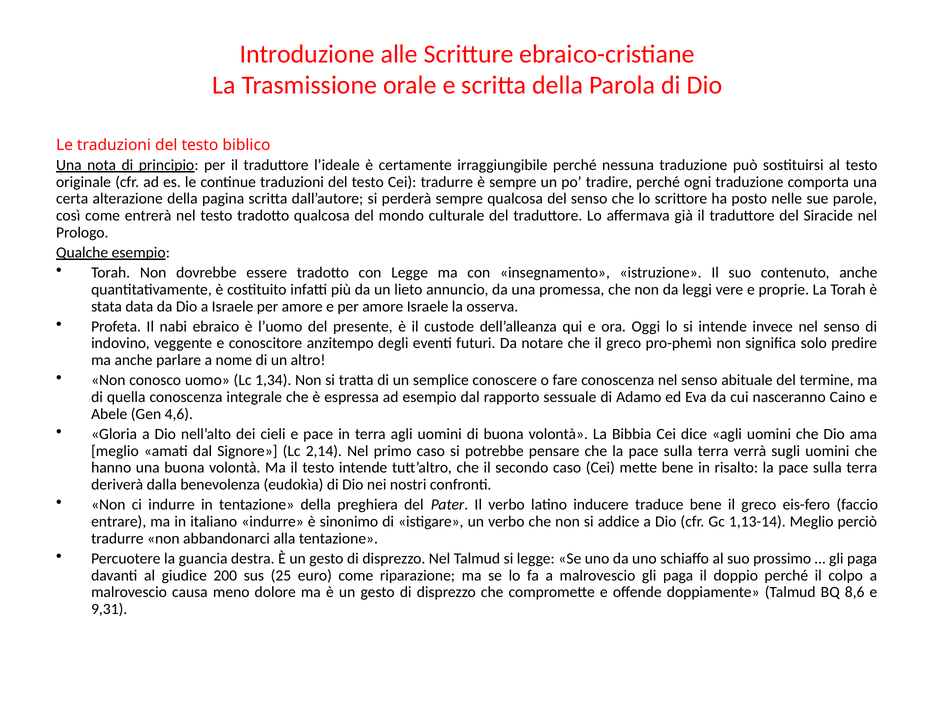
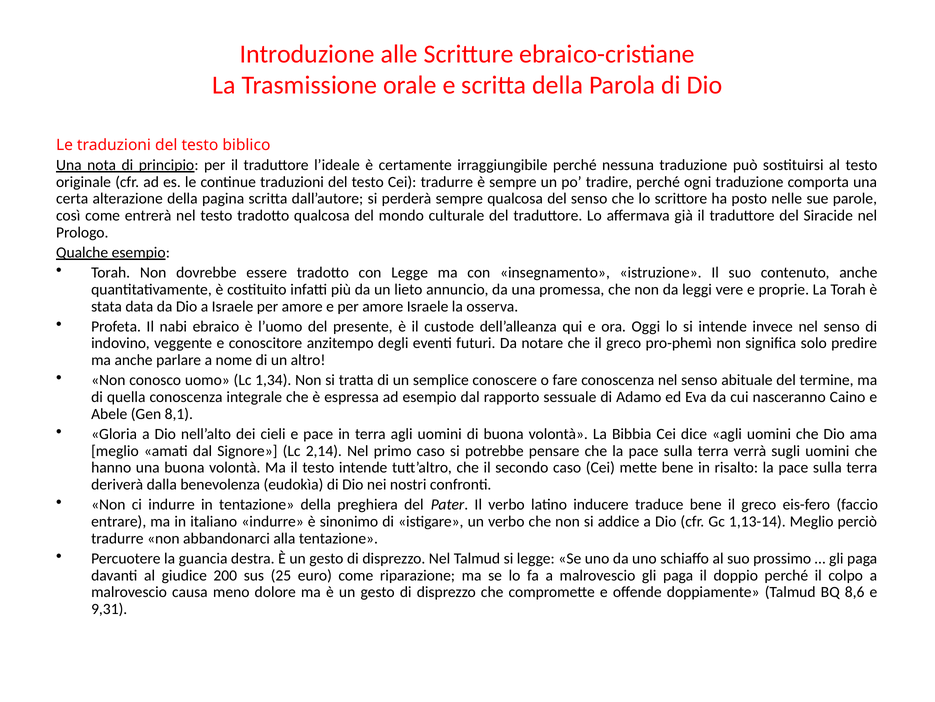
4,6: 4,6 -> 8,1
